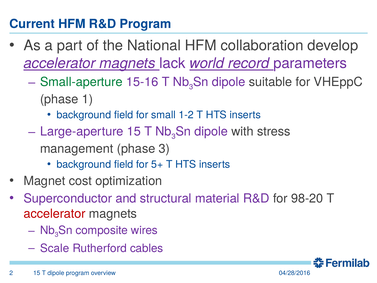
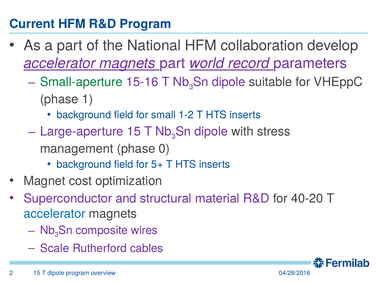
magnets lack: lack -> part
phase 3: 3 -> 0
98-20: 98-20 -> 40-20
accelerator at (55, 213) colour: red -> blue
